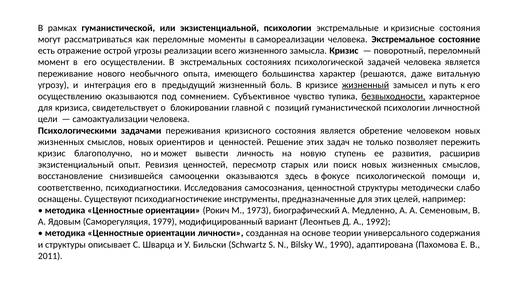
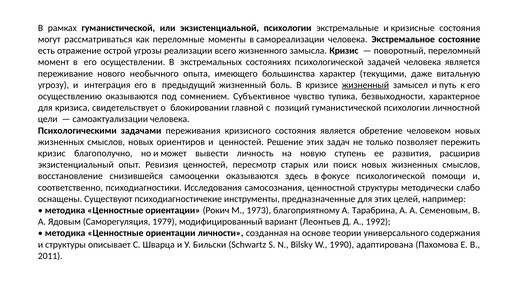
решаются: решаются -> текущими
безвыходности underline: present -> none
биографический: биографический -> благоприятному
Медленно: Медленно -> Тарабрина
